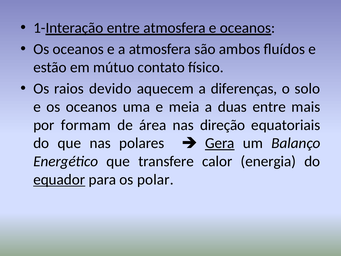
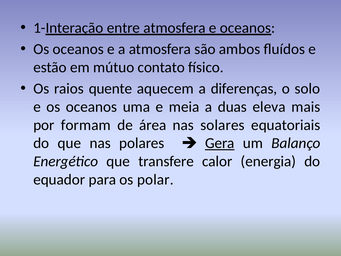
devido: devido -> quente
duas entre: entre -> eleva
direção: direção -> solares
equador underline: present -> none
